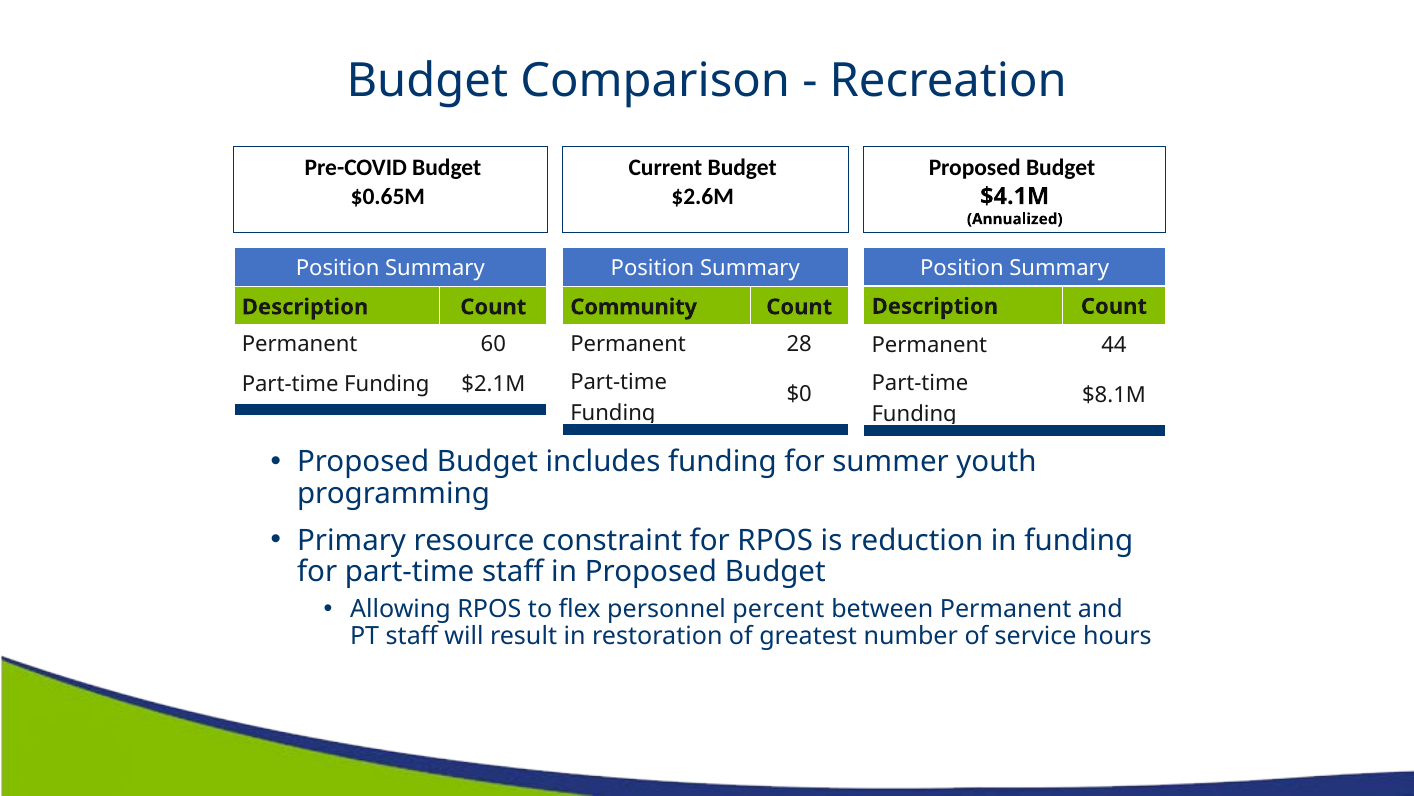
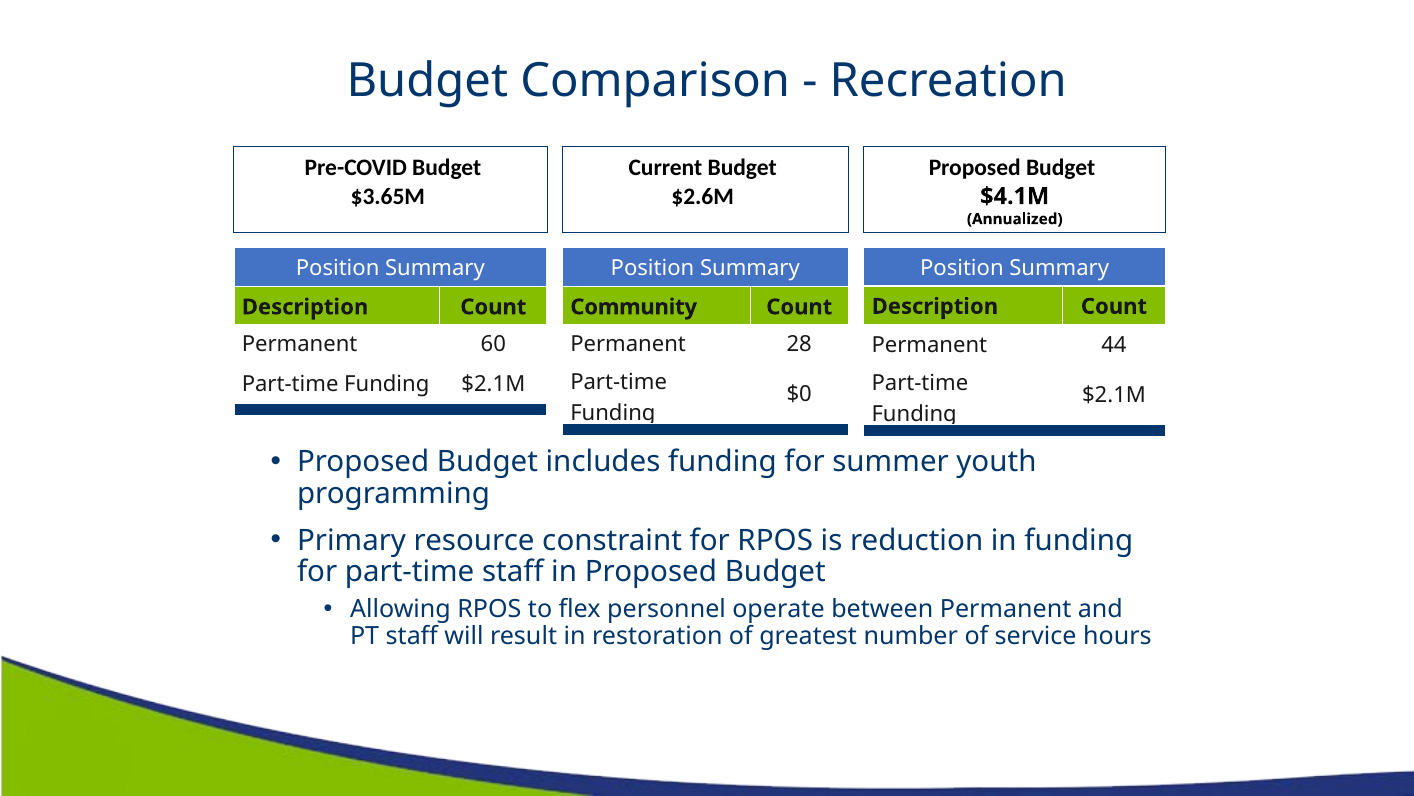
$0.65M: $0.65M -> $3.65M
$8.1M at (1114, 395): $8.1M -> $2.1M
percent: percent -> operate
